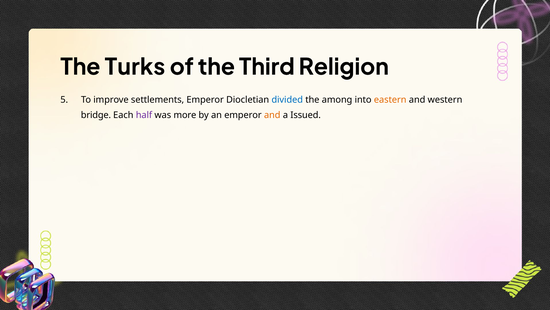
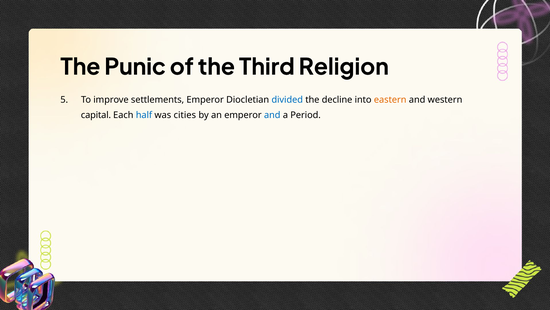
Turks: Turks -> Punic
among: among -> decline
bridge: bridge -> capital
half colour: purple -> blue
more: more -> cities
and at (272, 115) colour: orange -> blue
Issued: Issued -> Period
